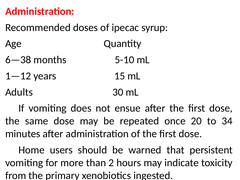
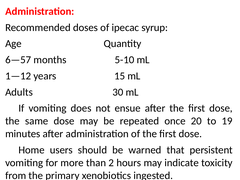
6—38: 6—38 -> 6—57
34: 34 -> 19
